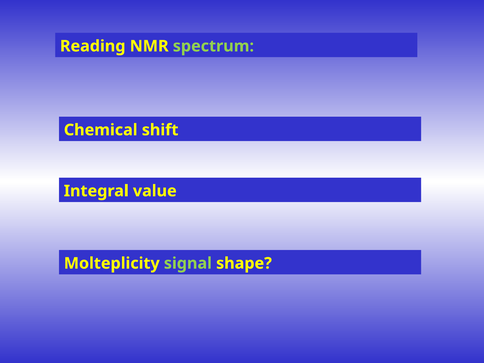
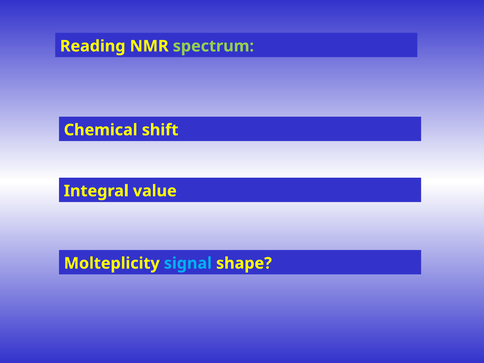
signal colour: light green -> light blue
